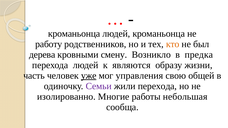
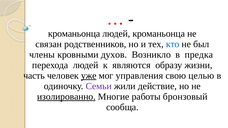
работу: работу -> связан
кто colour: orange -> blue
дерева: дерева -> члены
смену: смену -> духов
общей: общей -> целью
жили перехода: перехода -> действие
изолированно underline: none -> present
небольшая: небольшая -> бронзовый
